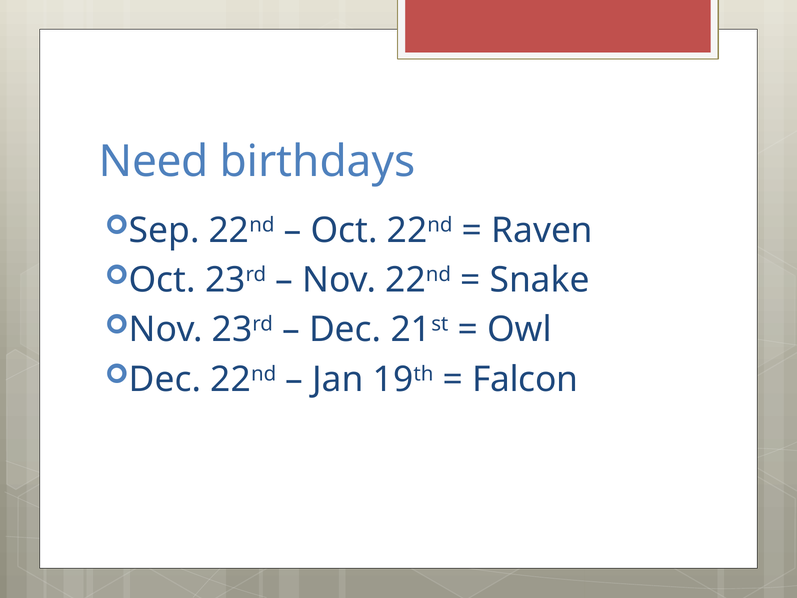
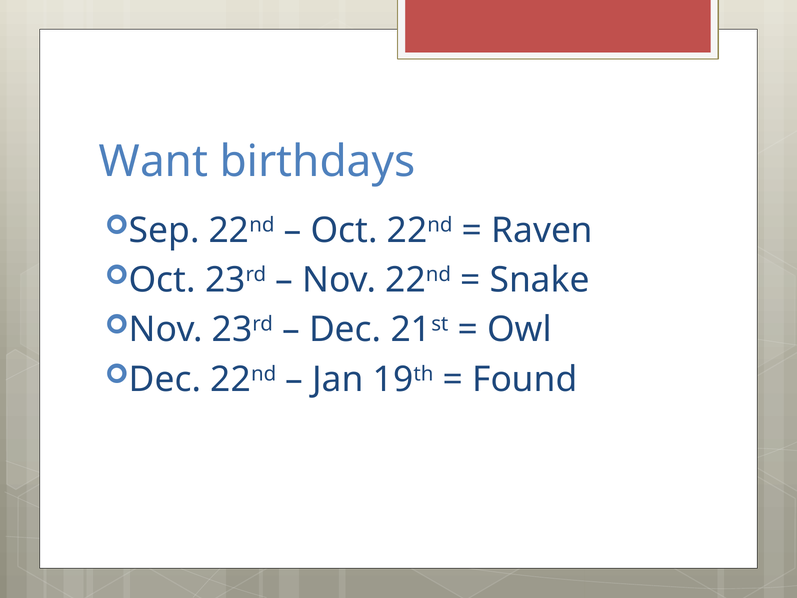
Need: Need -> Want
Falcon: Falcon -> Found
